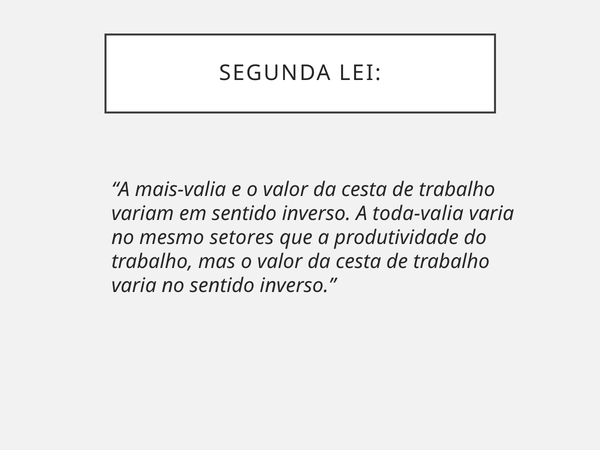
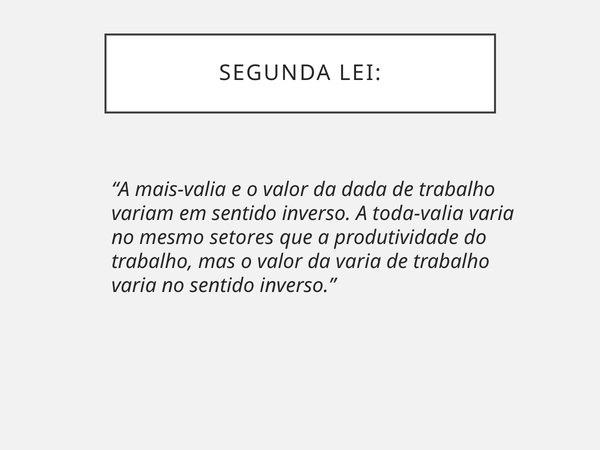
cesta at (364, 190): cesta -> dada
cesta at (358, 262): cesta -> varia
